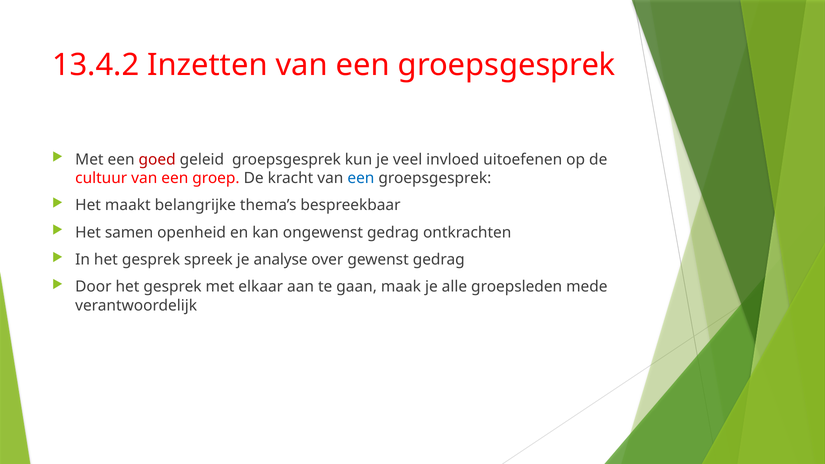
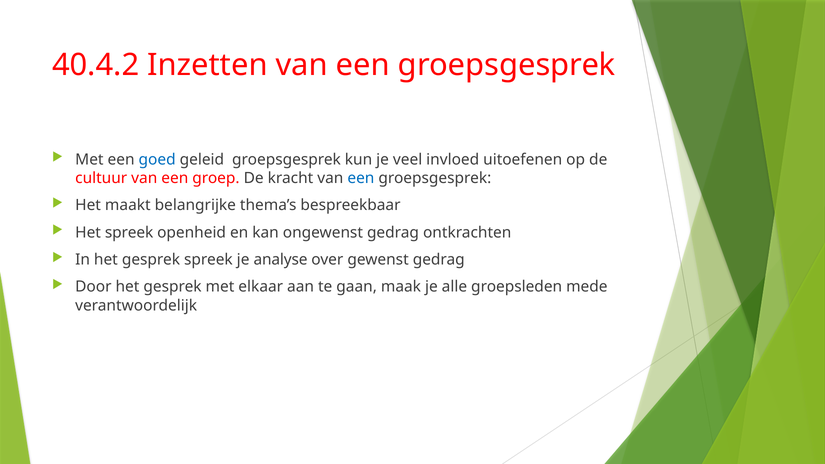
13.4.2: 13.4.2 -> 40.4.2
goed colour: red -> blue
Het samen: samen -> spreek
